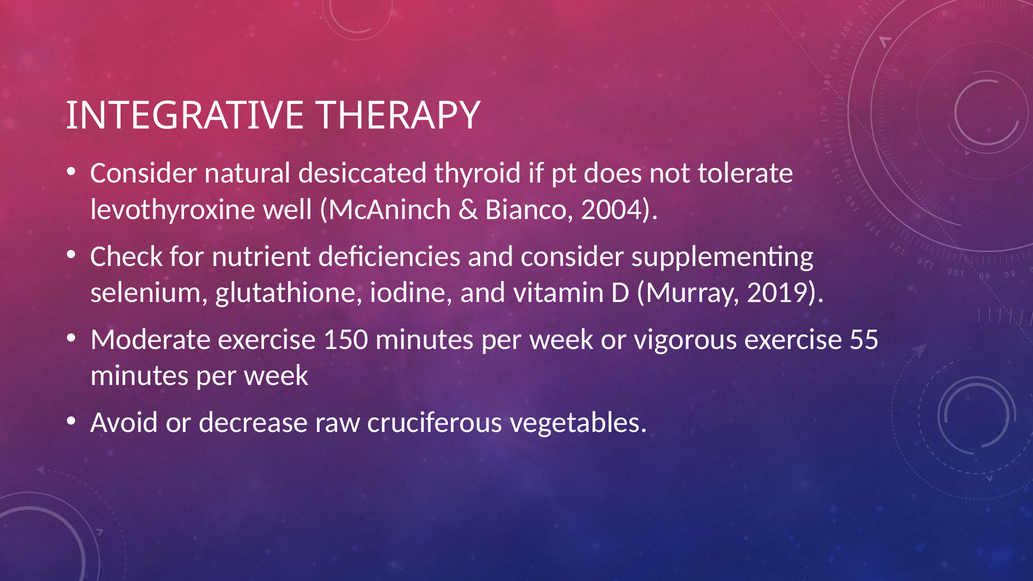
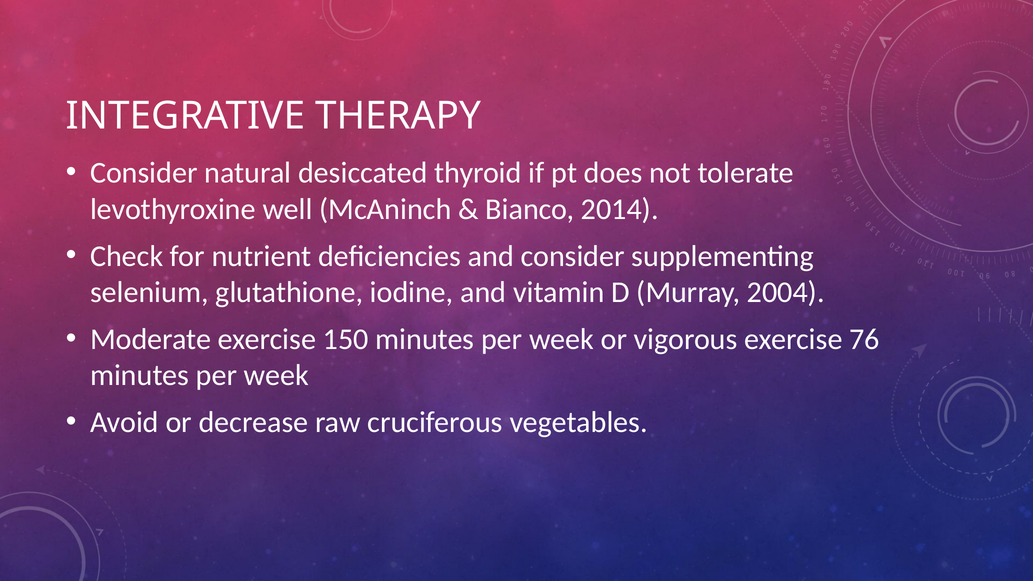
2004: 2004 -> 2014
2019: 2019 -> 2004
55: 55 -> 76
